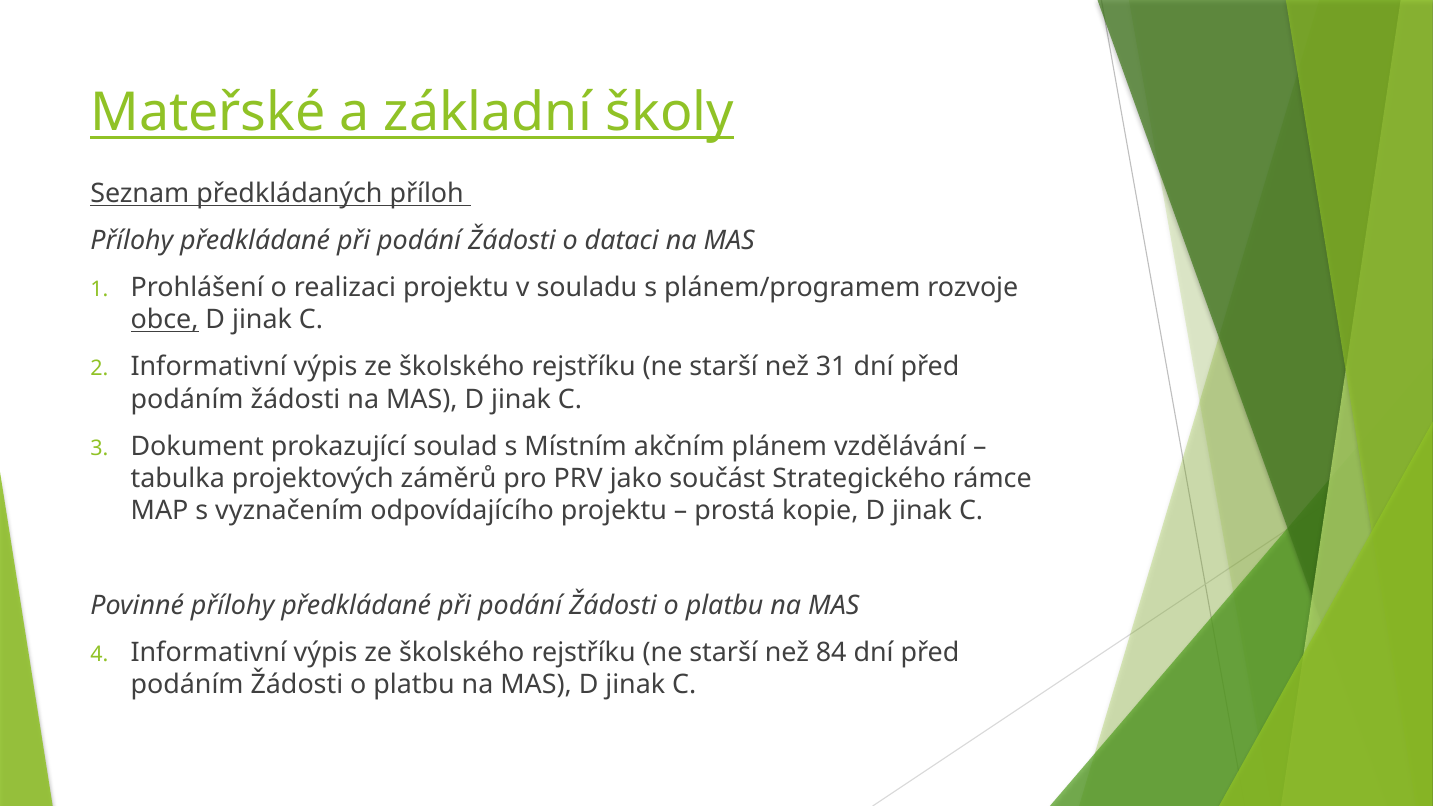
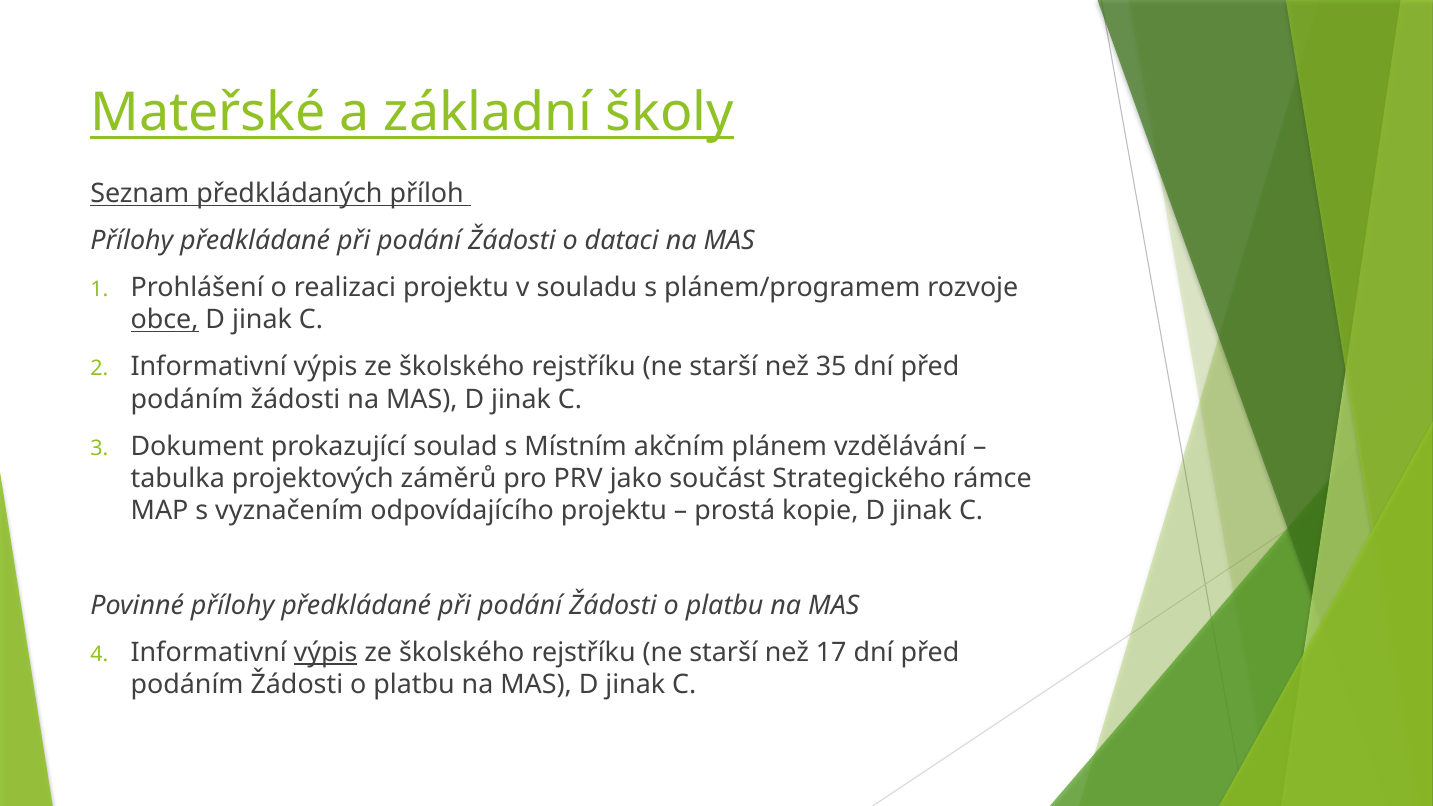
31: 31 -> 35
výpis at (326, 653) underline: none -> present
84: 84 -> 17
